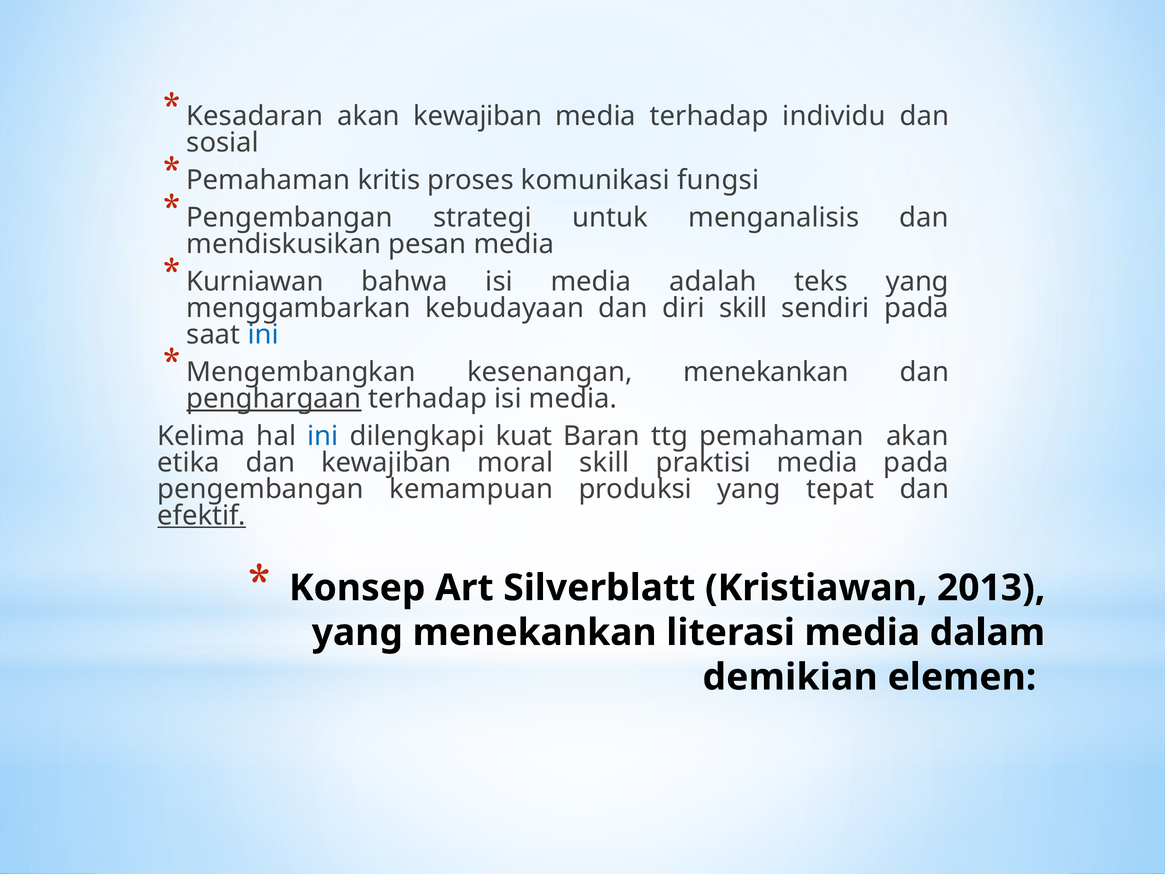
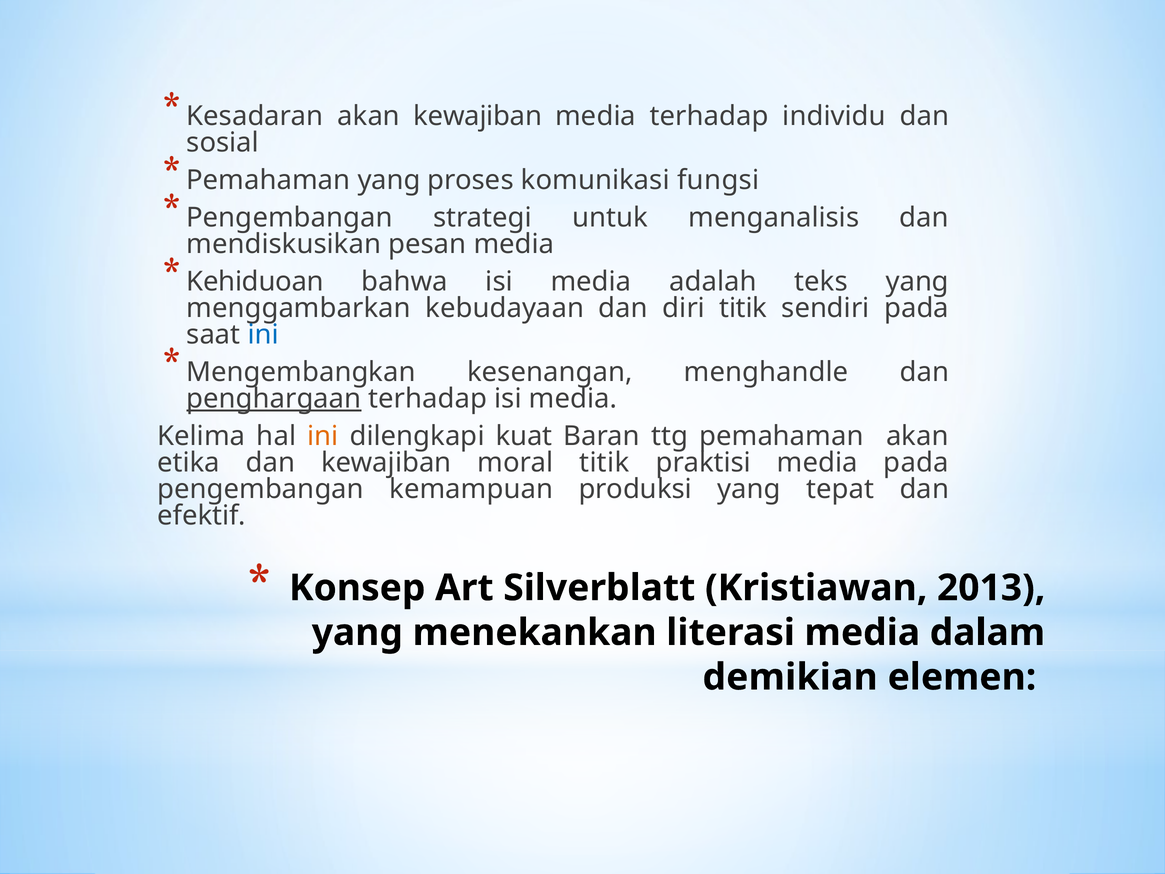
Pemahaman kritis: kritis -> yang
Kurniawan: Kurniawan -> Kehiduoan
diri skill: skill -> titik
kesenangan menekankan: menekankan -> menghandle
ini at (323, 436) colour: blue -> orange
moral skill: skill -> titik
efektif underline: present -> none
